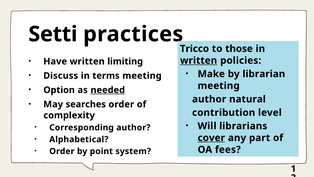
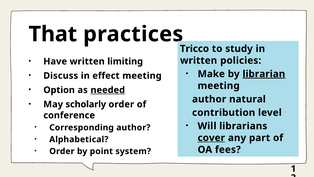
Setti: Setti -> That
those: those -> study
written at (199, 60) underline: present -> none
librarian underline: none -> present
terms: terms -> effect
searches: searches -> scholarly
complexity: complexity -> conference
